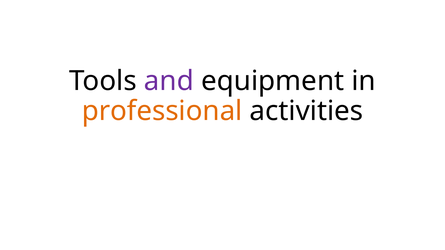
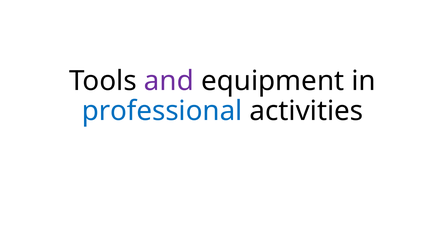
professional colour: orange -> blue
